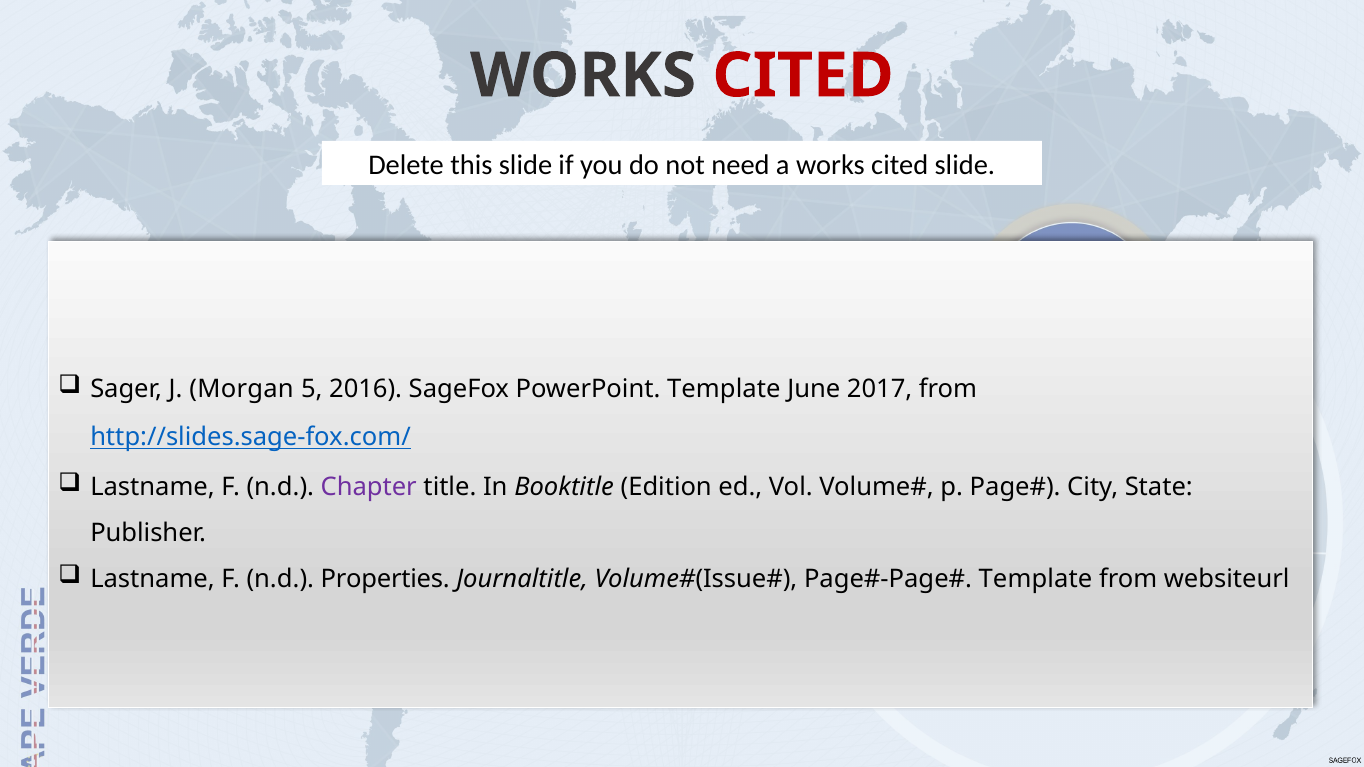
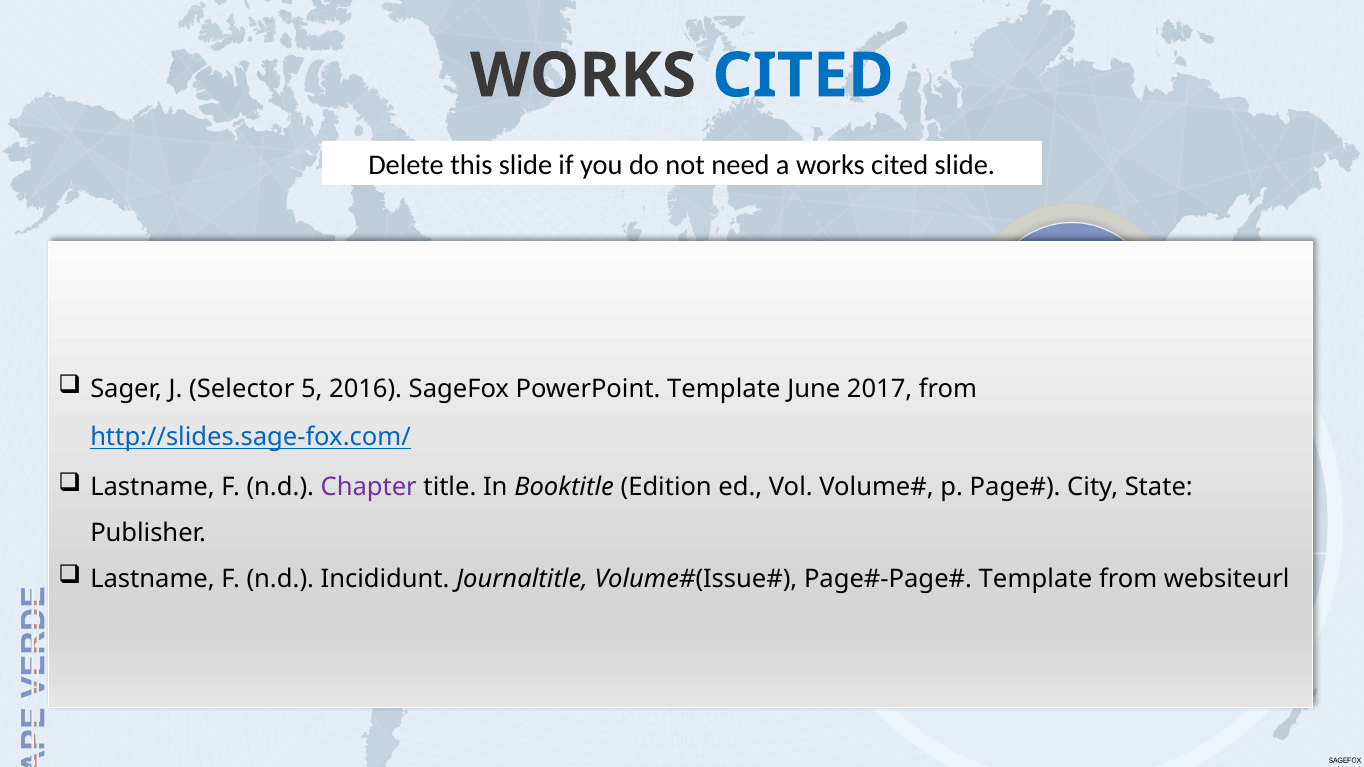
CITED at (803, 76) colour: red -> blue
Morgan: Morgan -> Selector
Properties: Properties -> Incididunt
